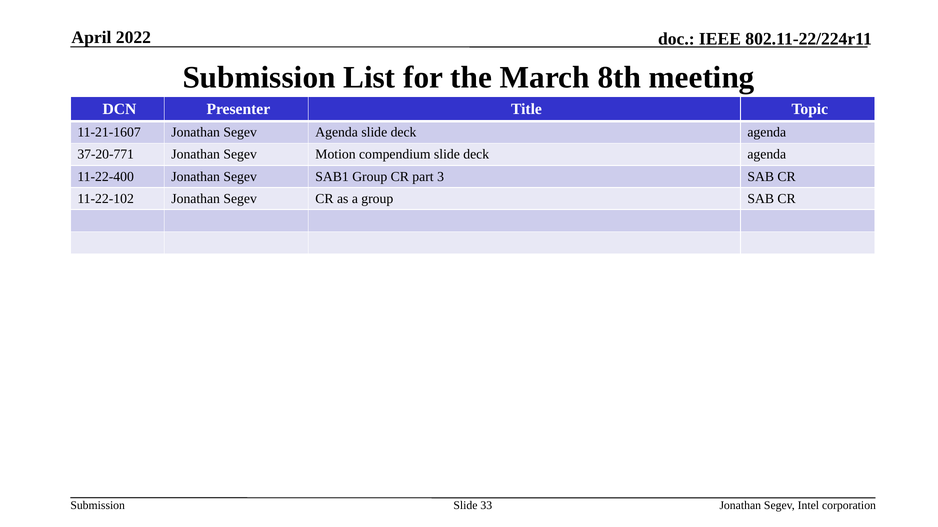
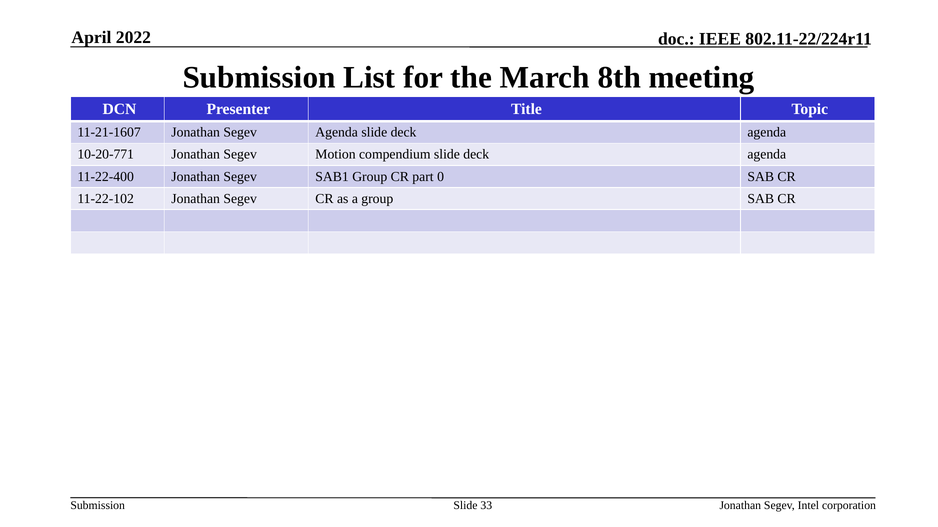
37-20-771: 37-20-771 -> 10-20-771
3: 3 -> 0
